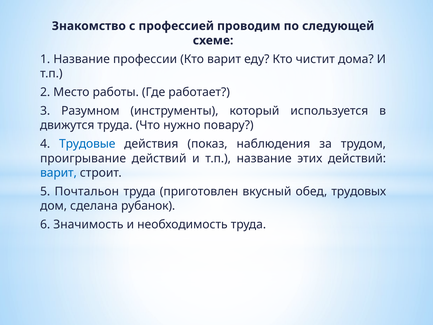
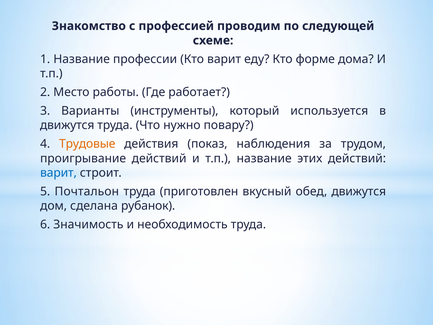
чистит: чистит -> форме
Разумном: Разумном -> Варианты
Трудовые colour: blue -> orange
обед трудовых: трудовых -> движутся
